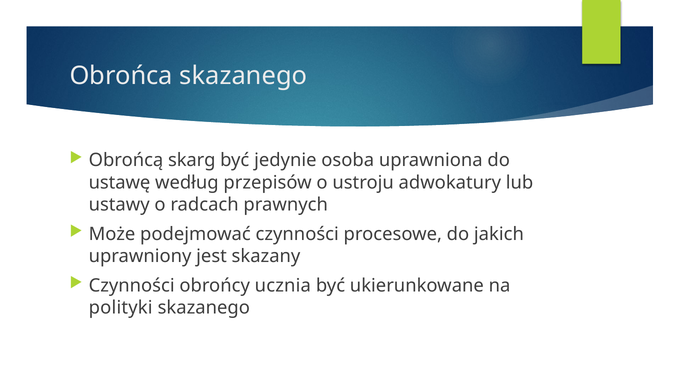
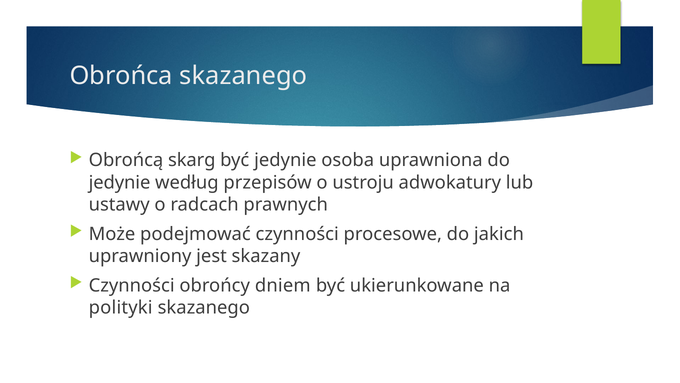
ustawę at (120, 182): ustawę -> jedynie
ucznia: ucznia -> dniem
